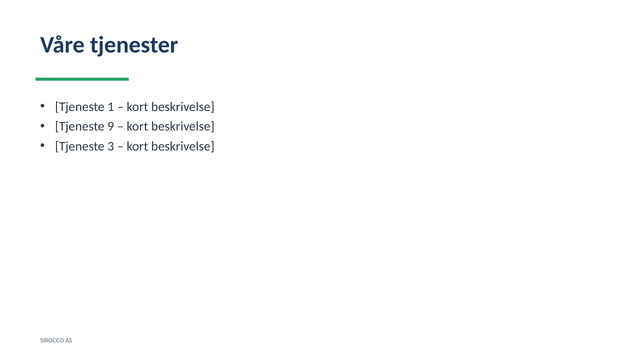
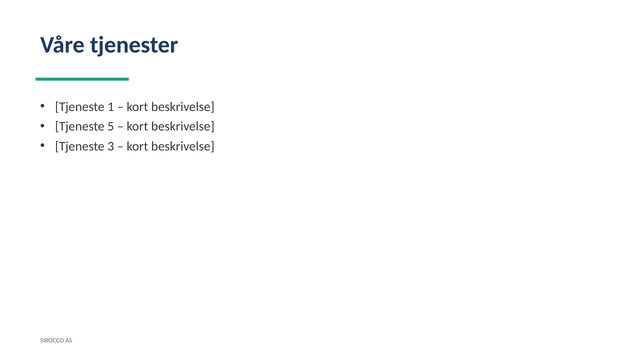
9: 9 -> 5
